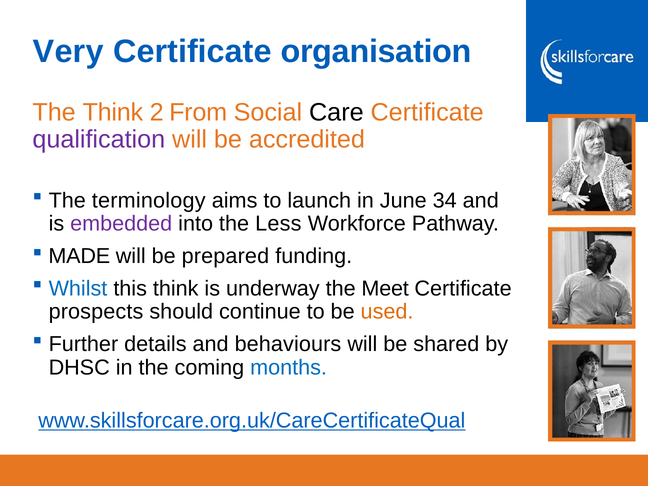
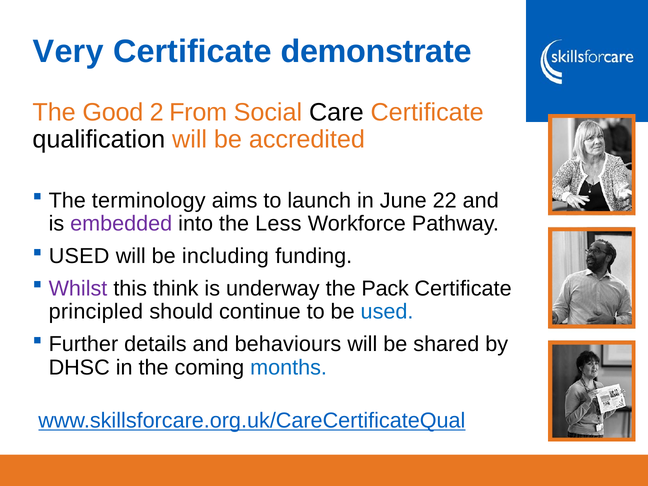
organisation: organisation -> demonstrate
The Think: Think -> Good
qualification colour: purple -> black
34: 34 -> 22
MADE at (79, 256): MADE -> USED
prepared: prepared -> including
Whilst colour: blue -> purple
Meet: Meet -> Pack
prospects: prospects -> principled
used at (387, 312) colour: orange -> blue
